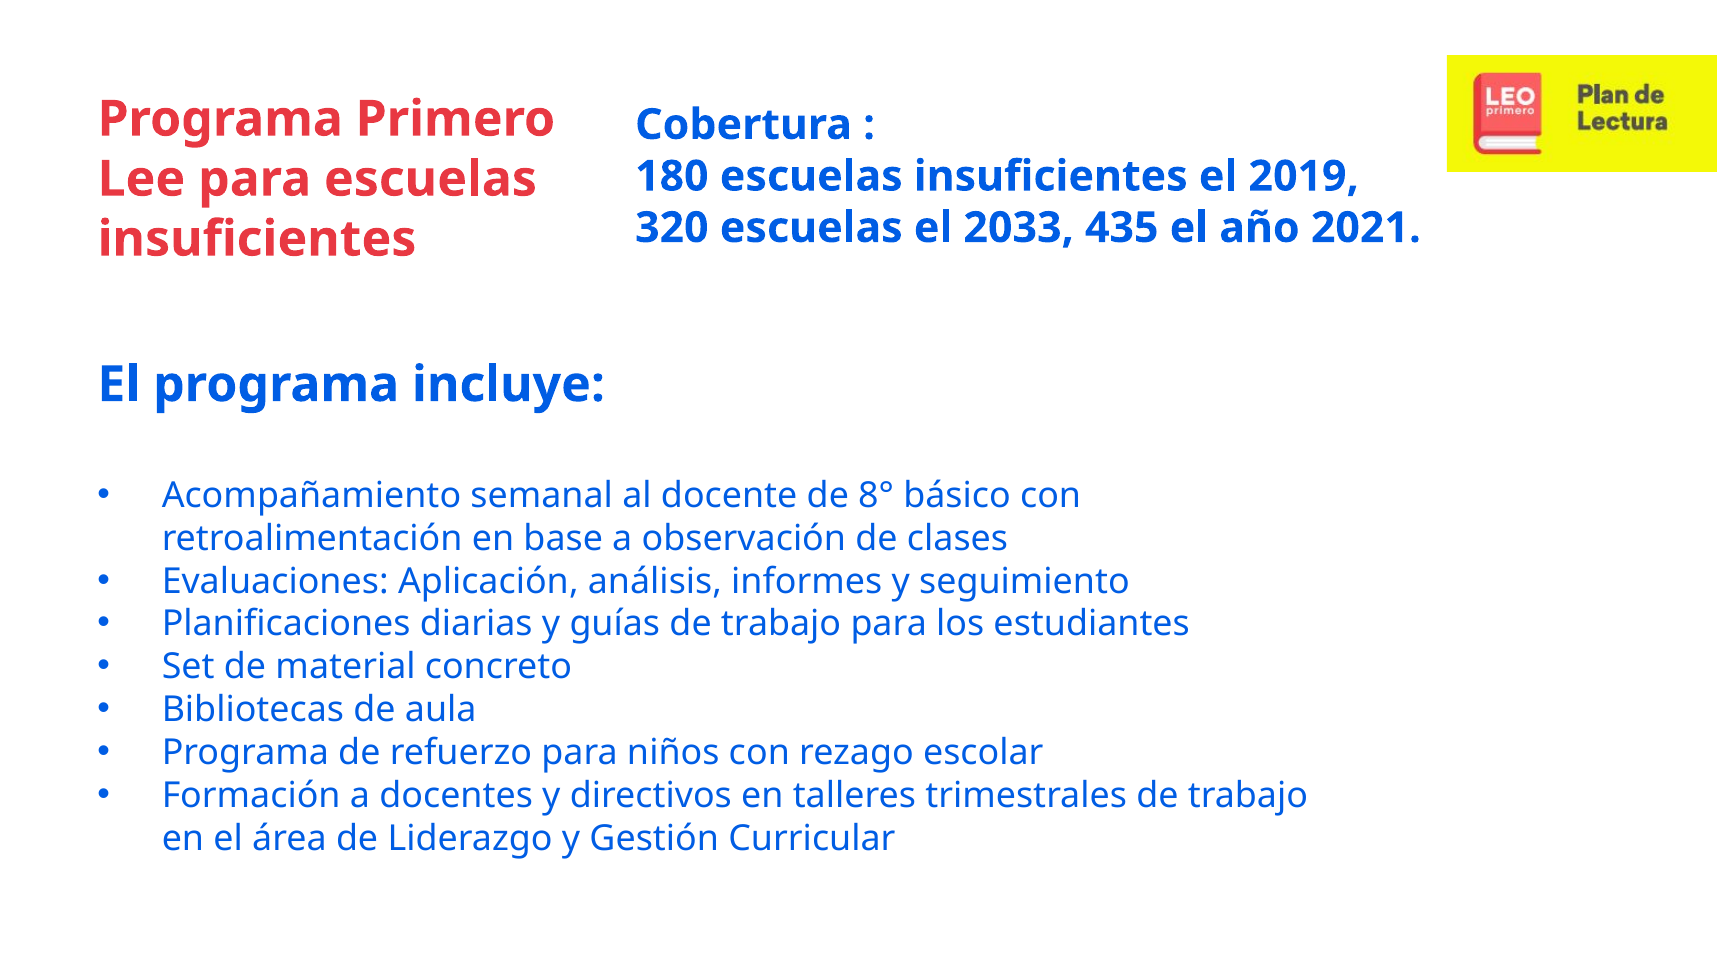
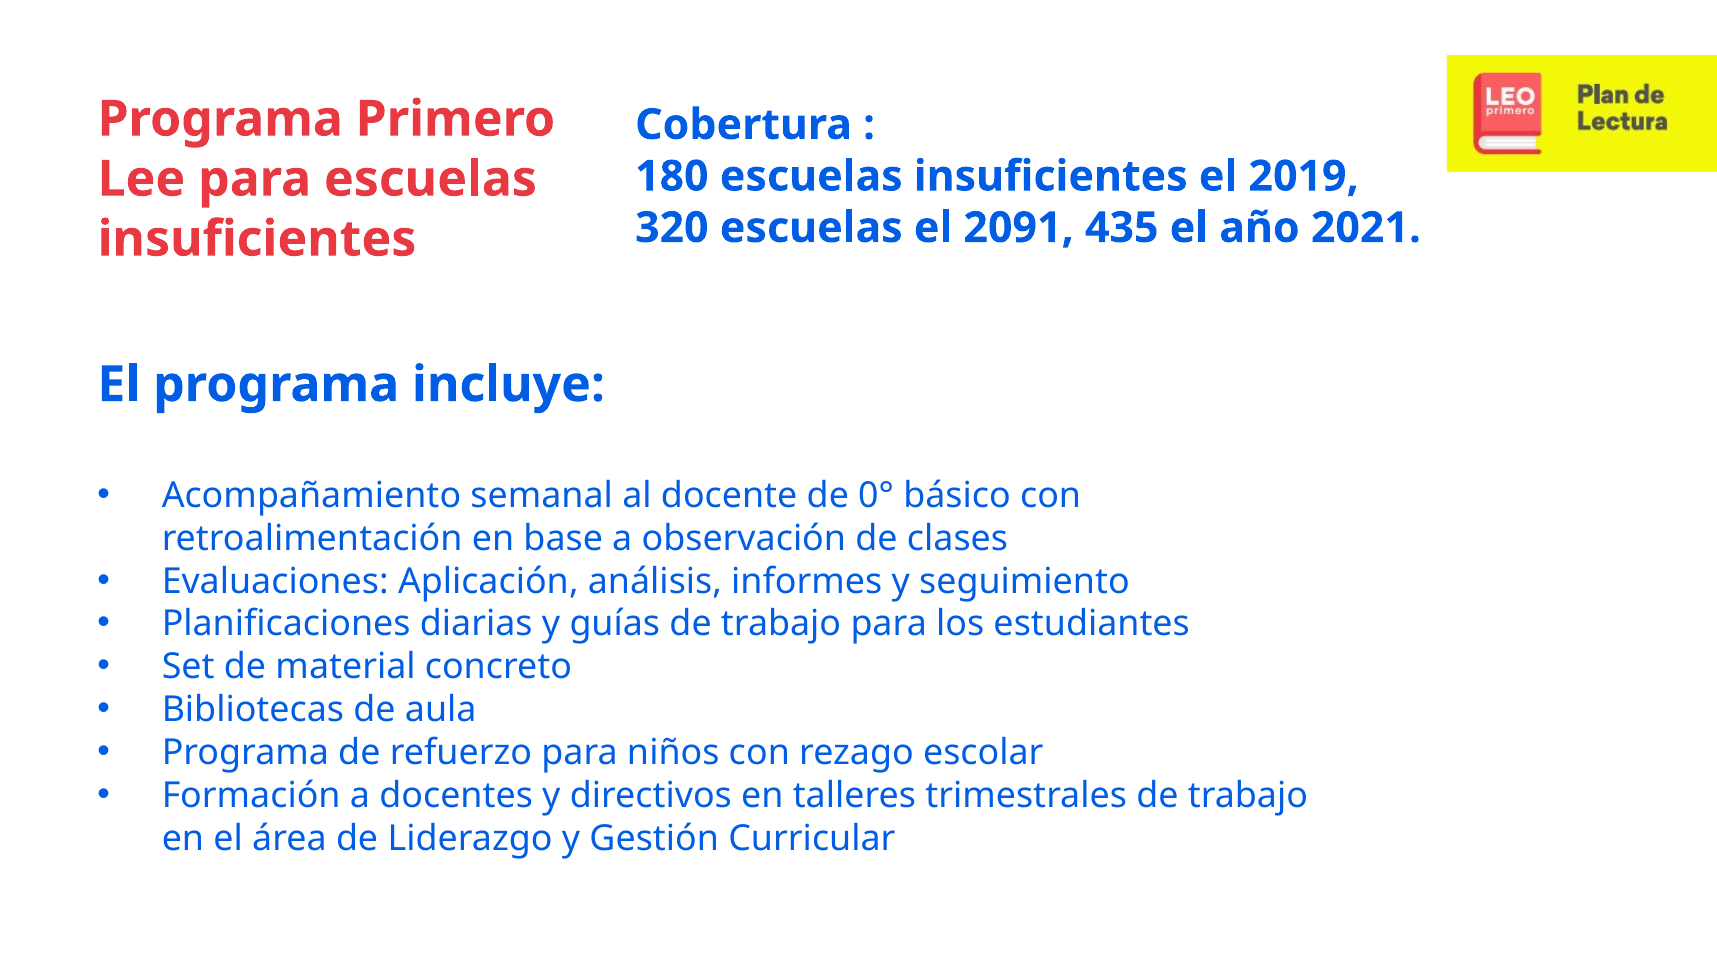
2033: 2033 -> 2091
8°: 8° -> 0°
